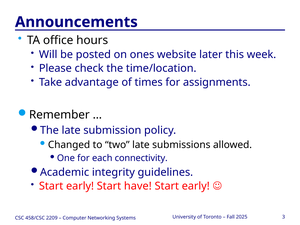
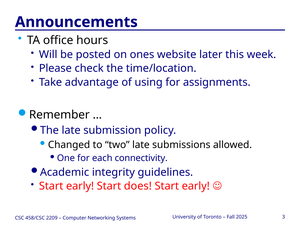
times: times -> using
have: have -> does
